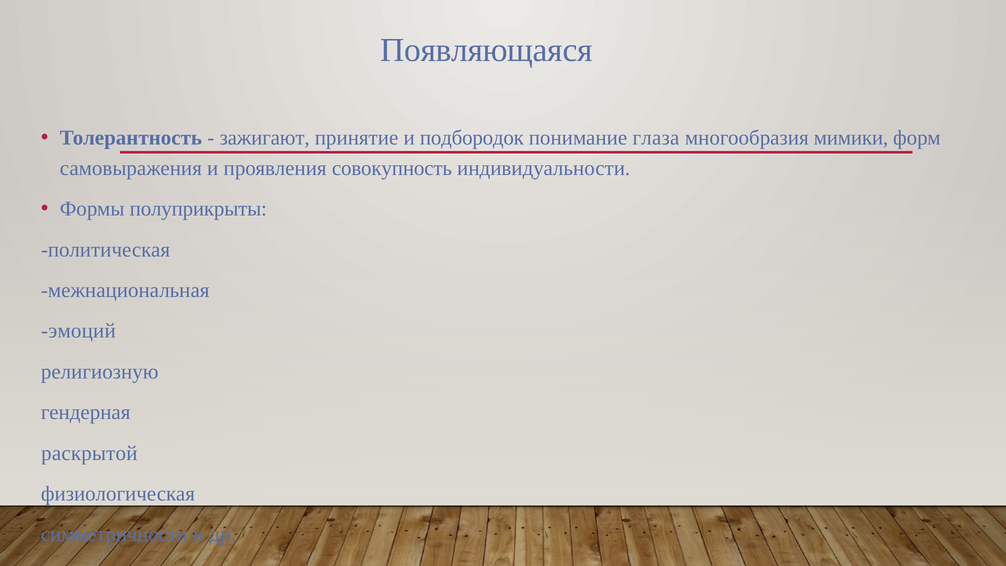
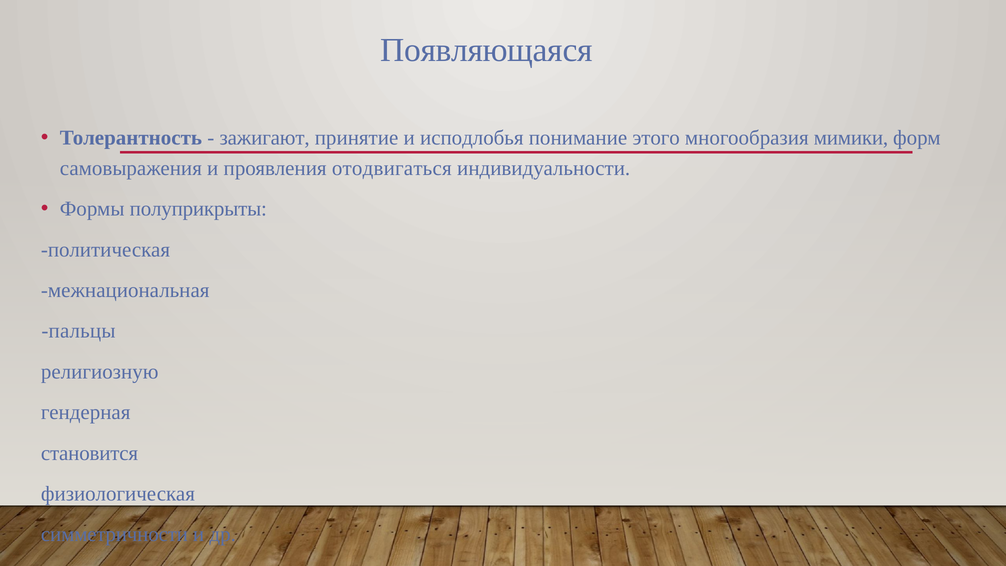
подбородок: подбородок -> исподлобья
глаза: глаза -> этого
совокупность: совокупность -> отодвигаться
эмоций: эмоций -> пальцы
раскрытой: раскрытой -> становится
